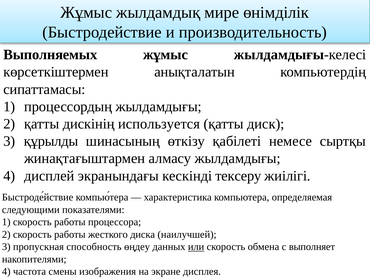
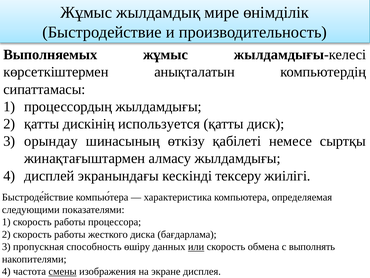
құрылды: құрылды -> орындау
наилучшей: наилучшей -> бағдарлама
өңдеу: өңдеу -> өшіру
выполняет: выполняет -> выполнять
смены underline: none -> present
